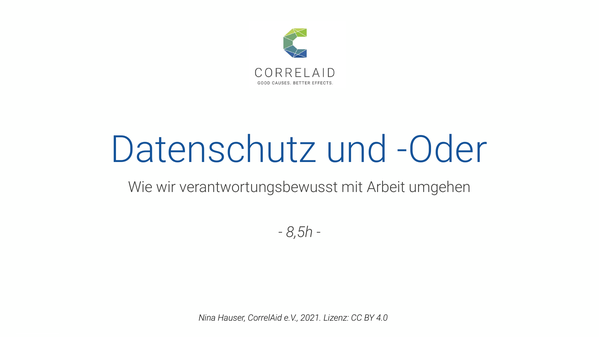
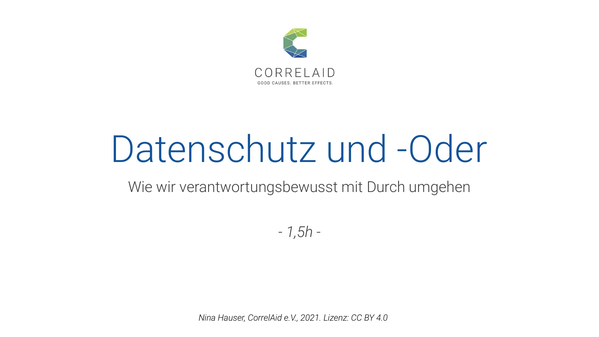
Arbeit: Arbeit -> Durch
8,5h: 8,5h -> 1,5h
